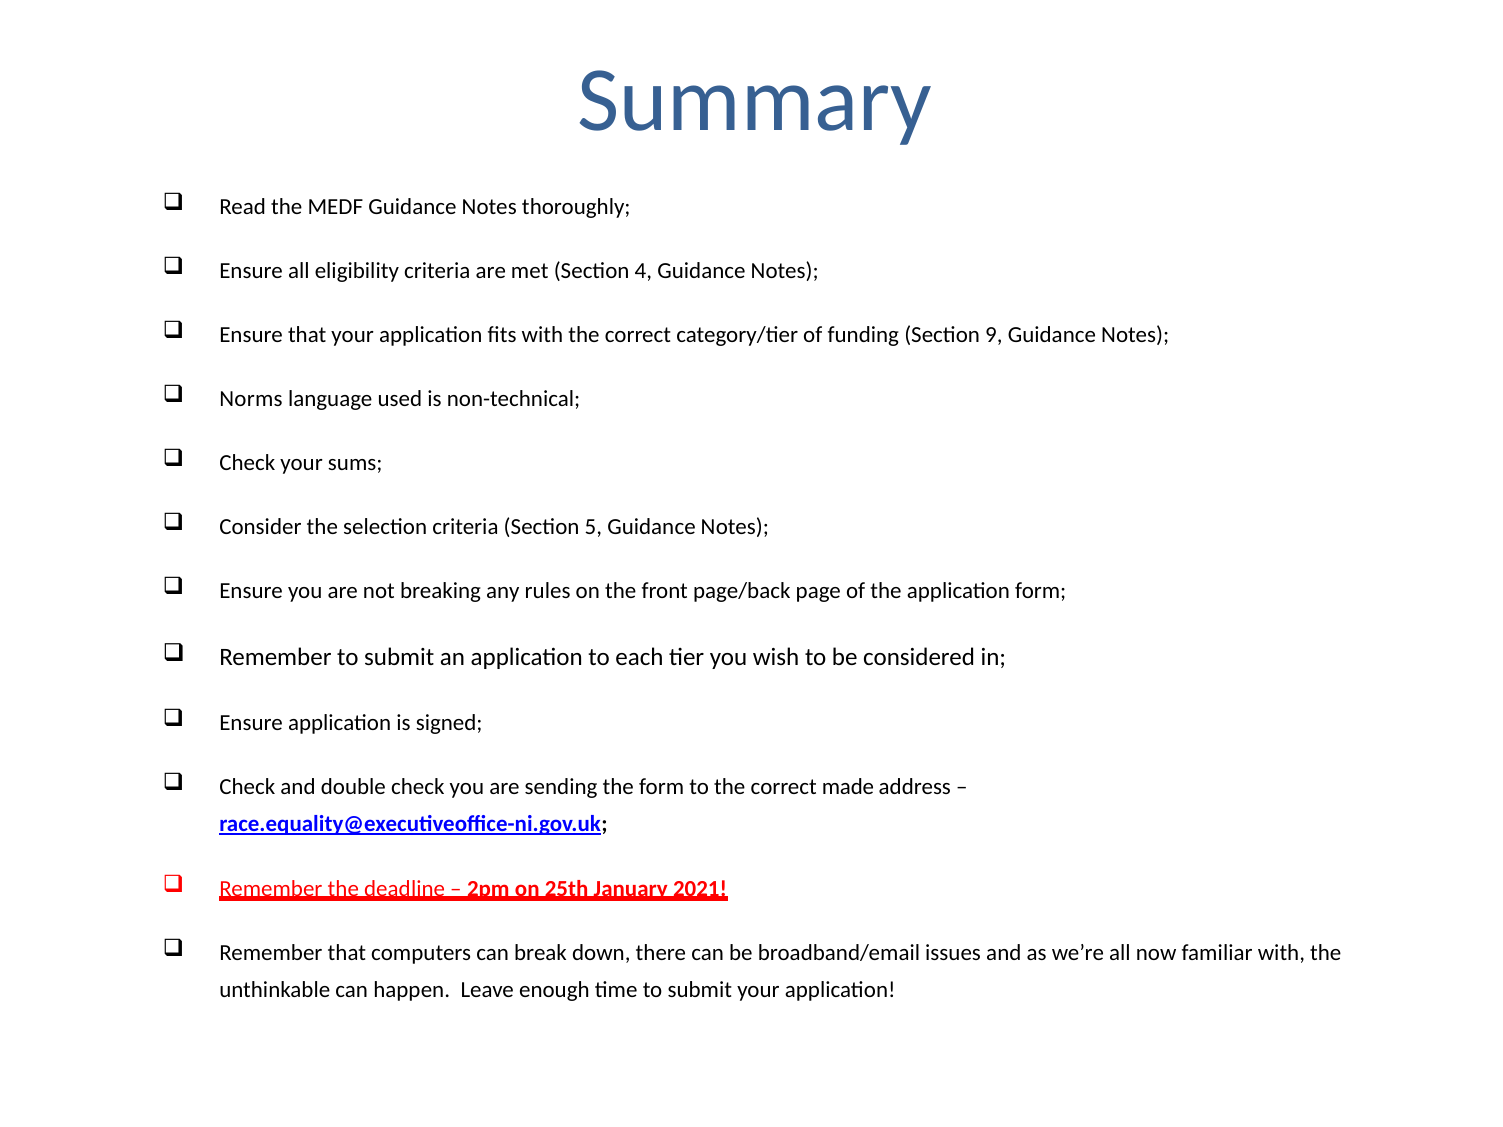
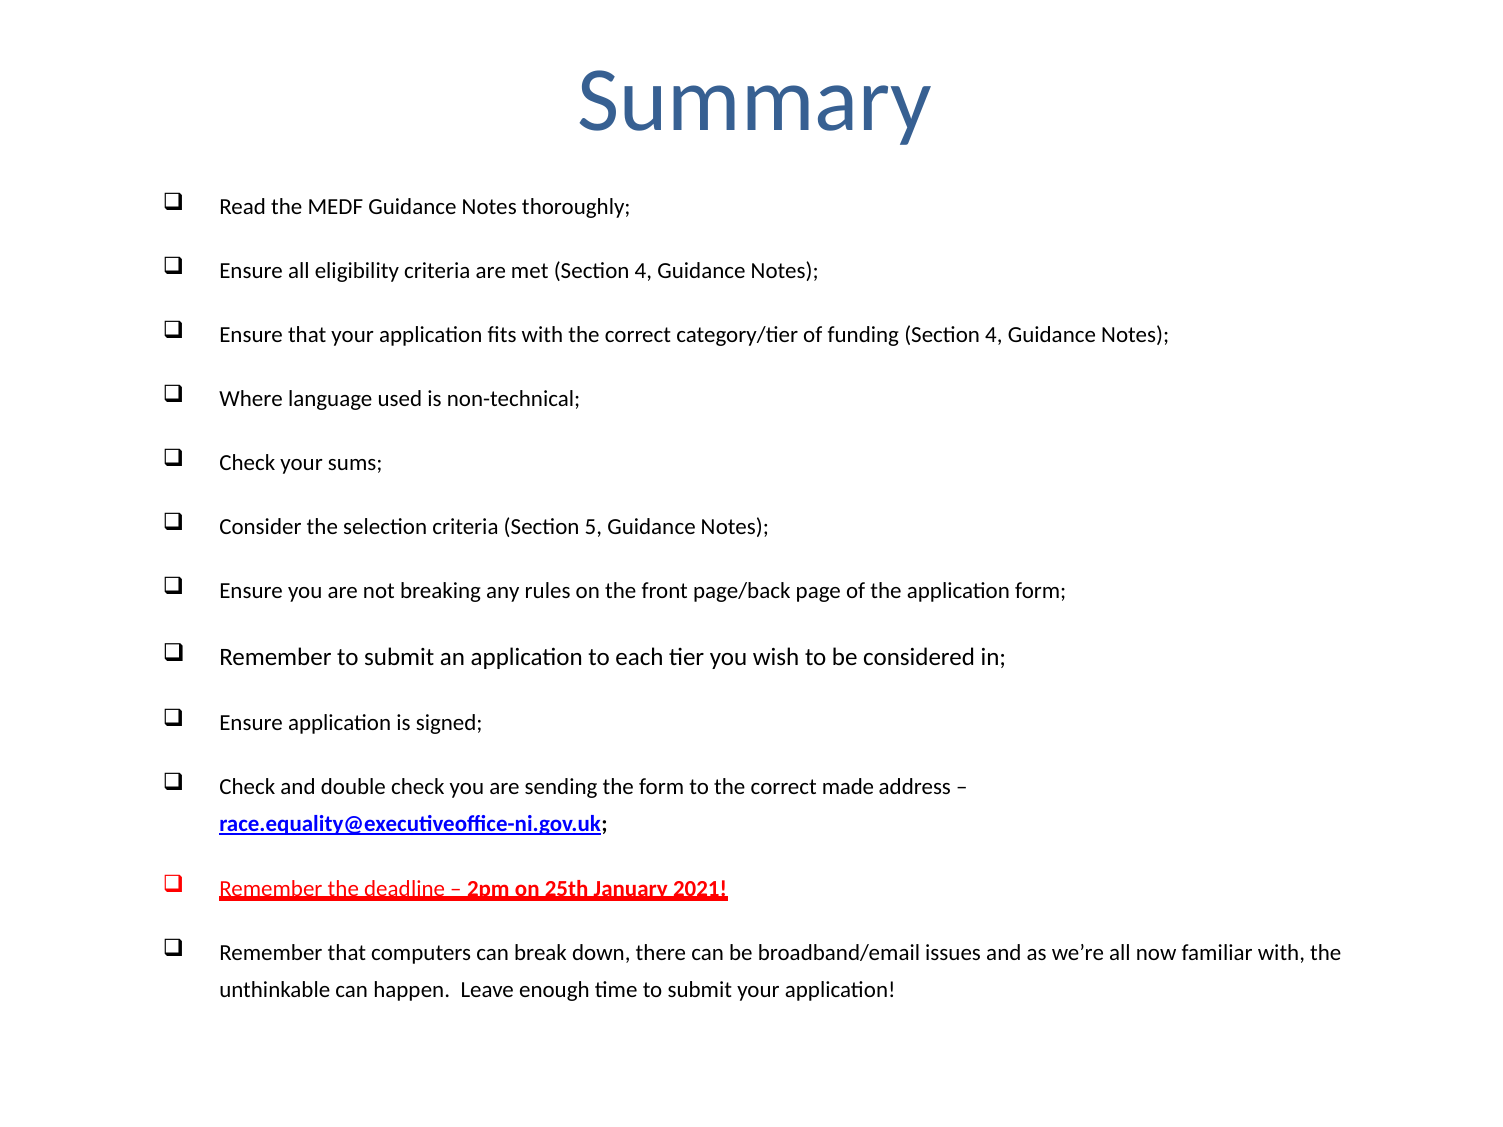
funding Section 9: 9 -> 4
Norms: Norms -> Where
